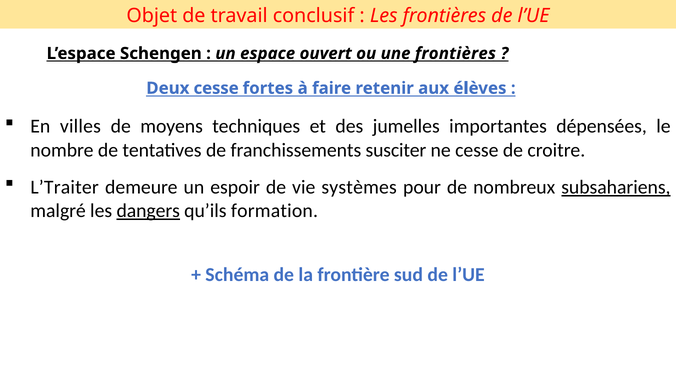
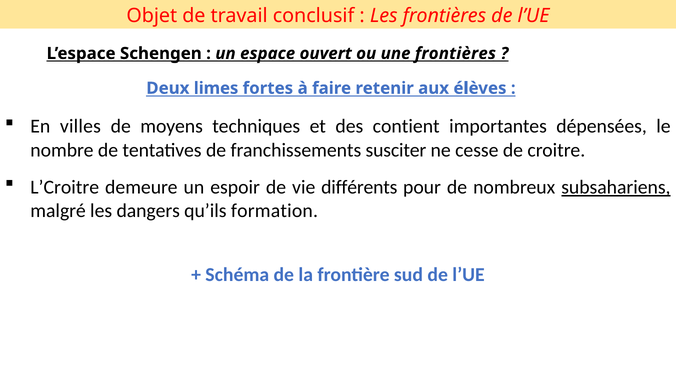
Deux cesse: cesse -> limes
jumelles: jumelles -> contient
L’Traiter: L’Traiter -> L’Croitre
systèmes: systèmes -> différents
dangers underline: present -> none
